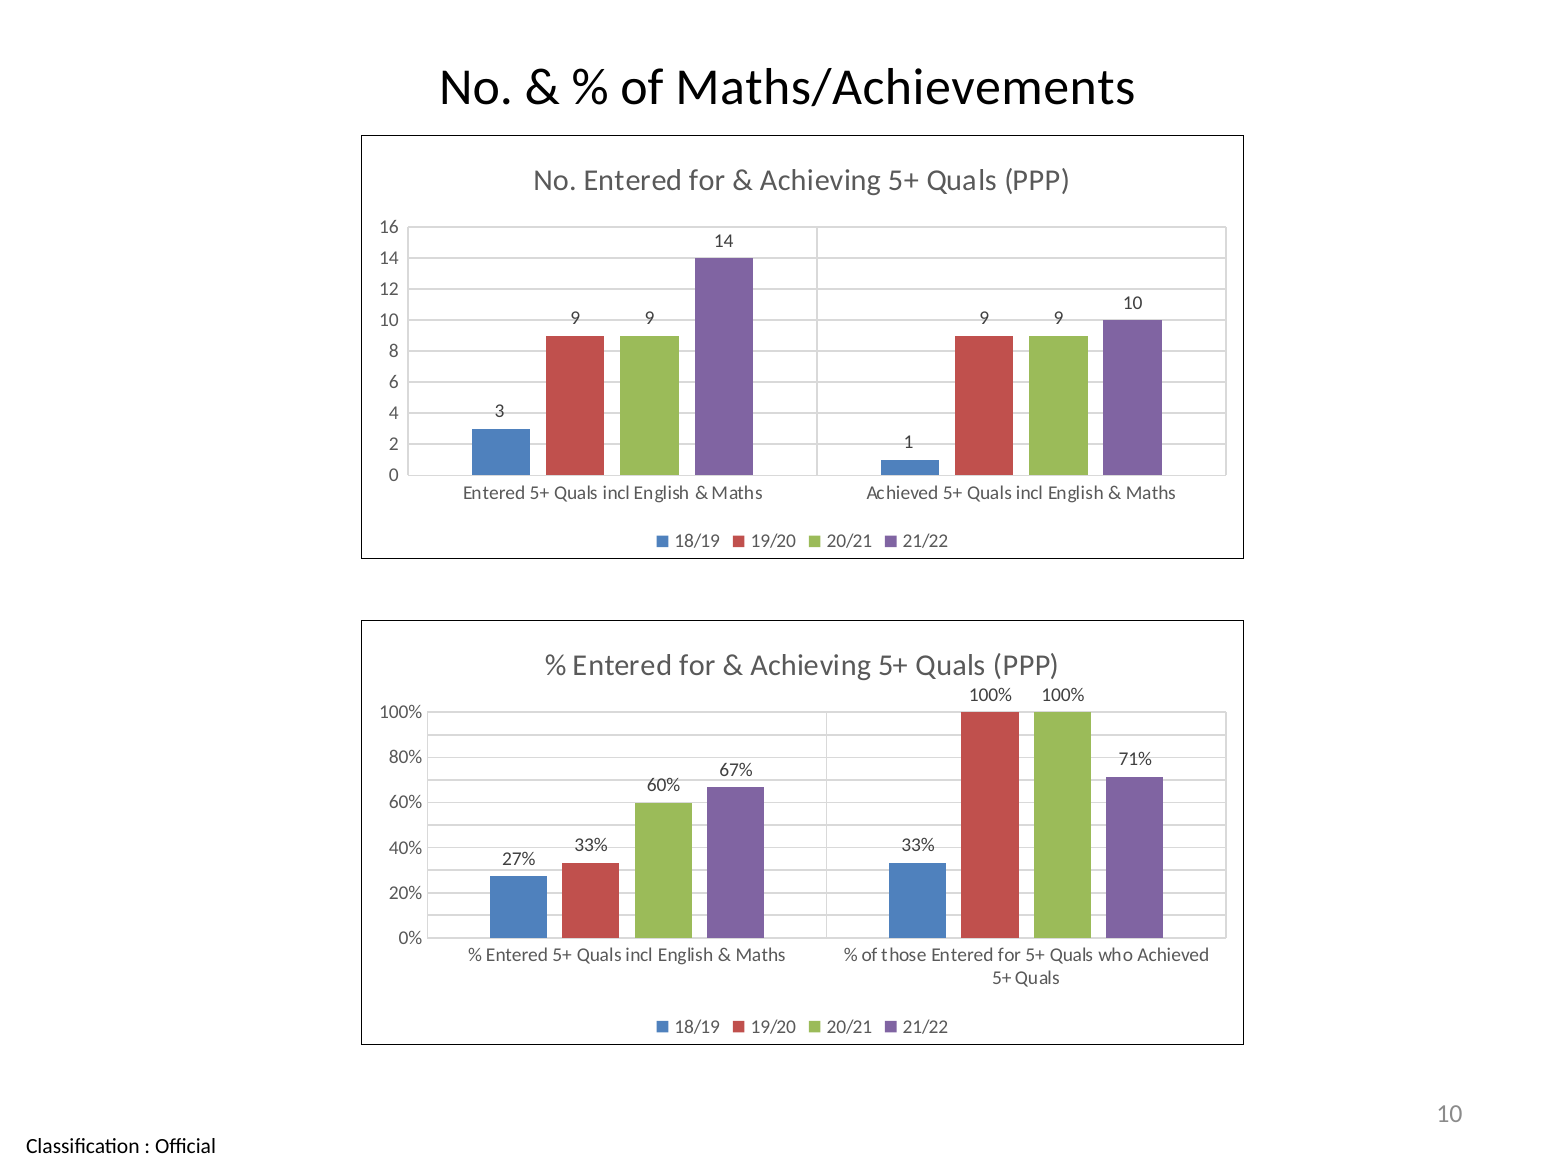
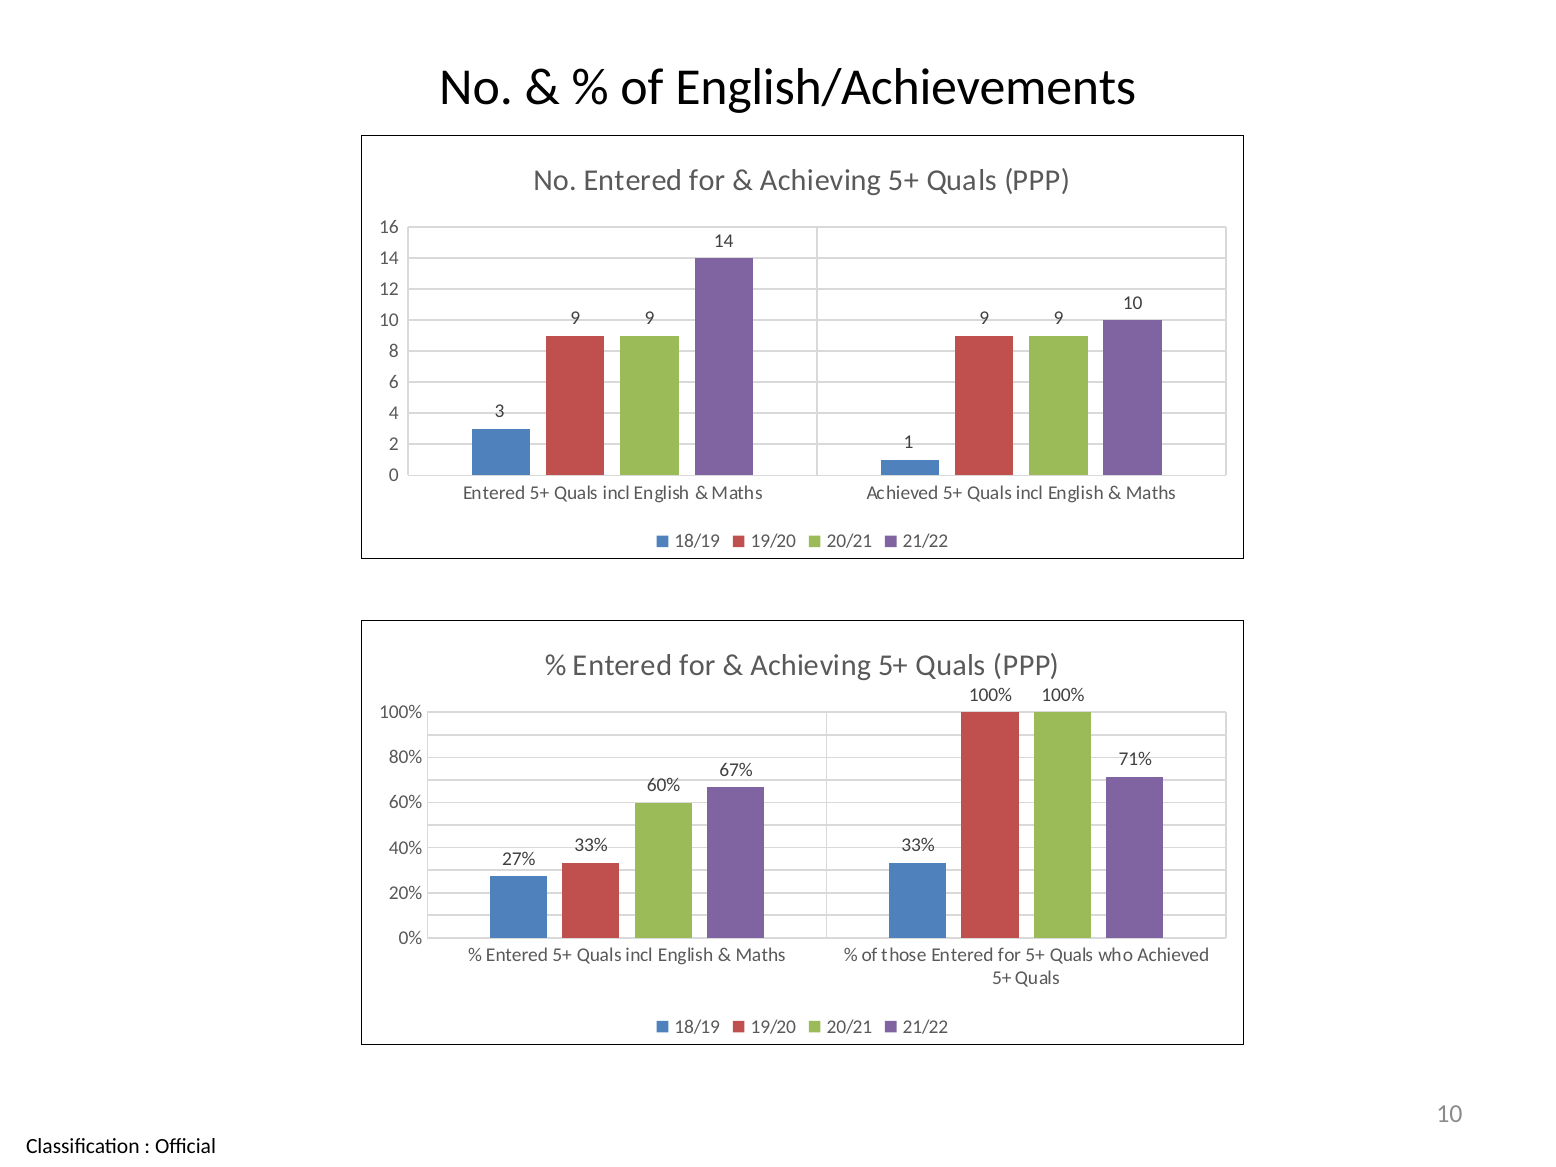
Maths/Achievements: Maths/Achievements -> English/Achievements
